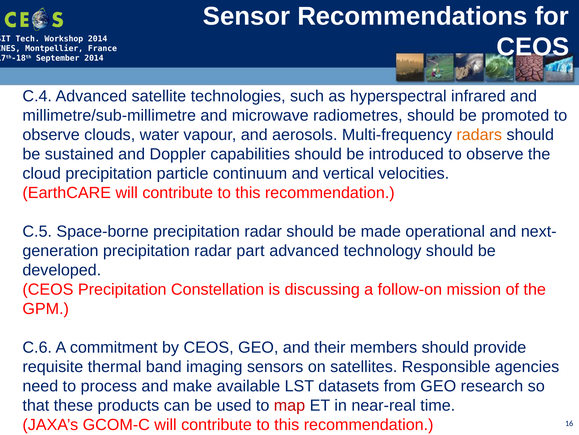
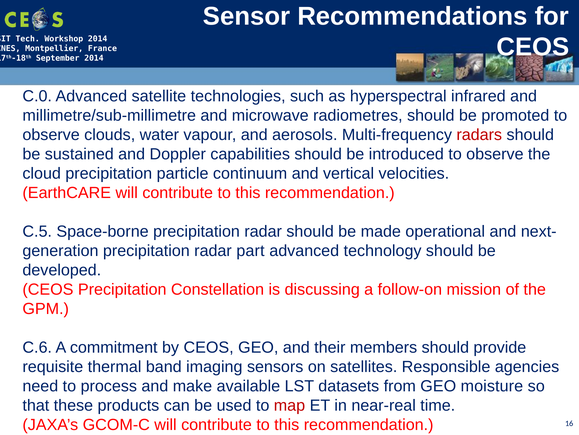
C.4: C.4 -> C.0
radars colour: orange -> red
research: research -> moisture
